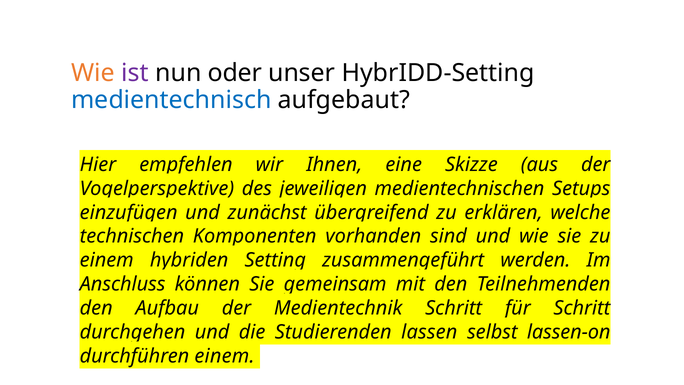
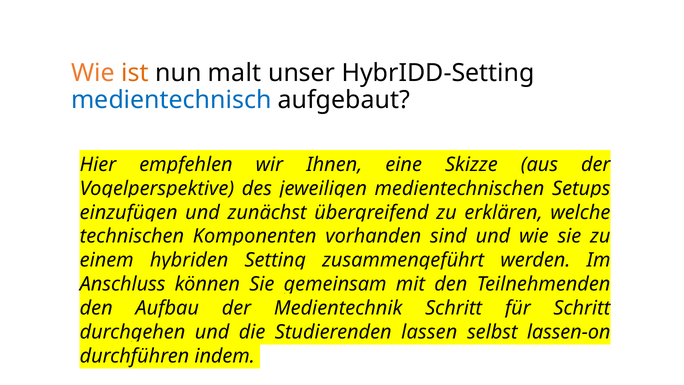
ist colour: purple -> orange
oder: oder -> malt
durchführen einem: einem -> indem
